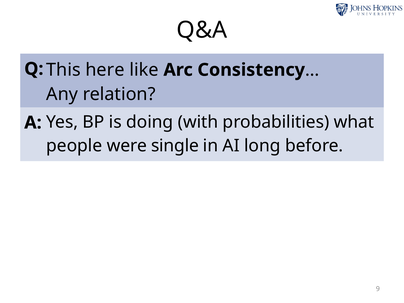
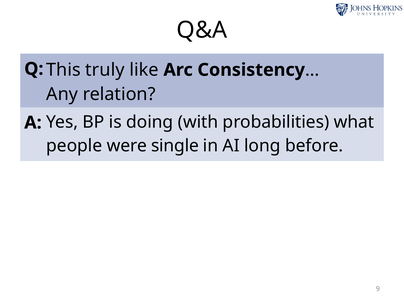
here: here -> truly
